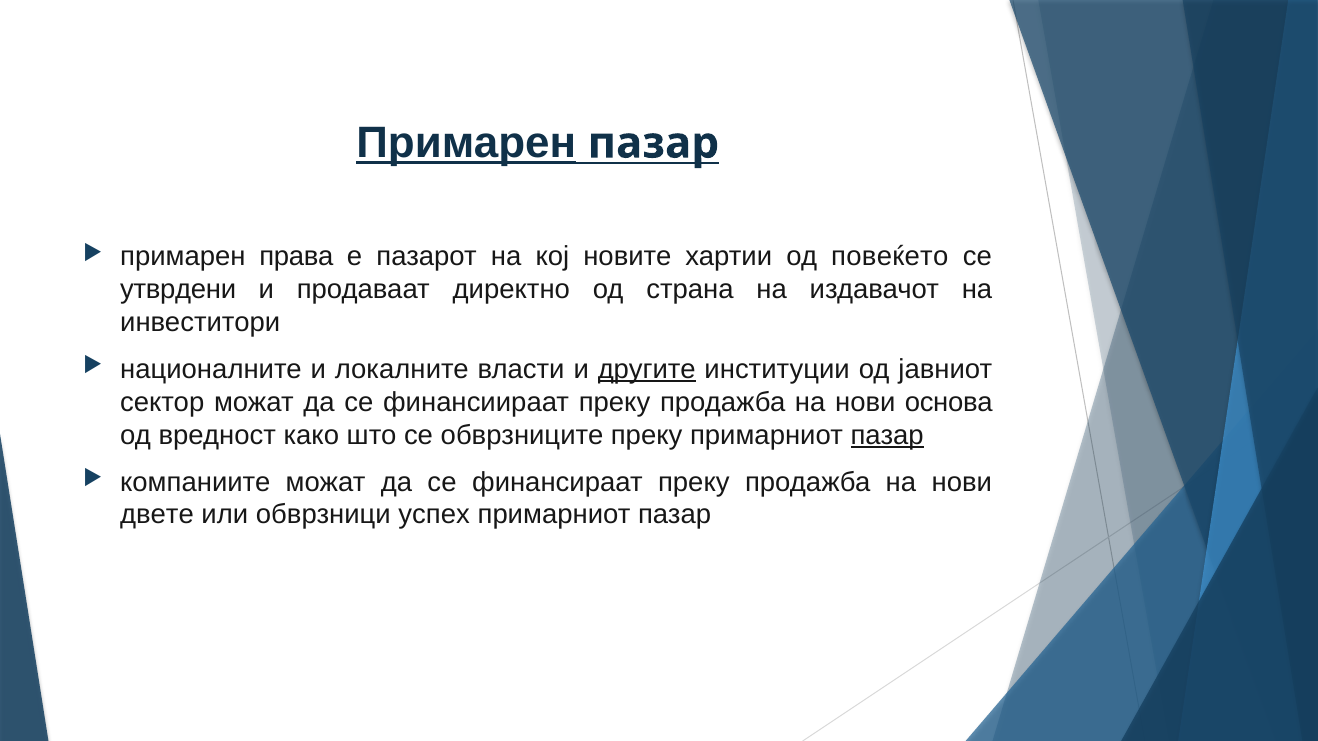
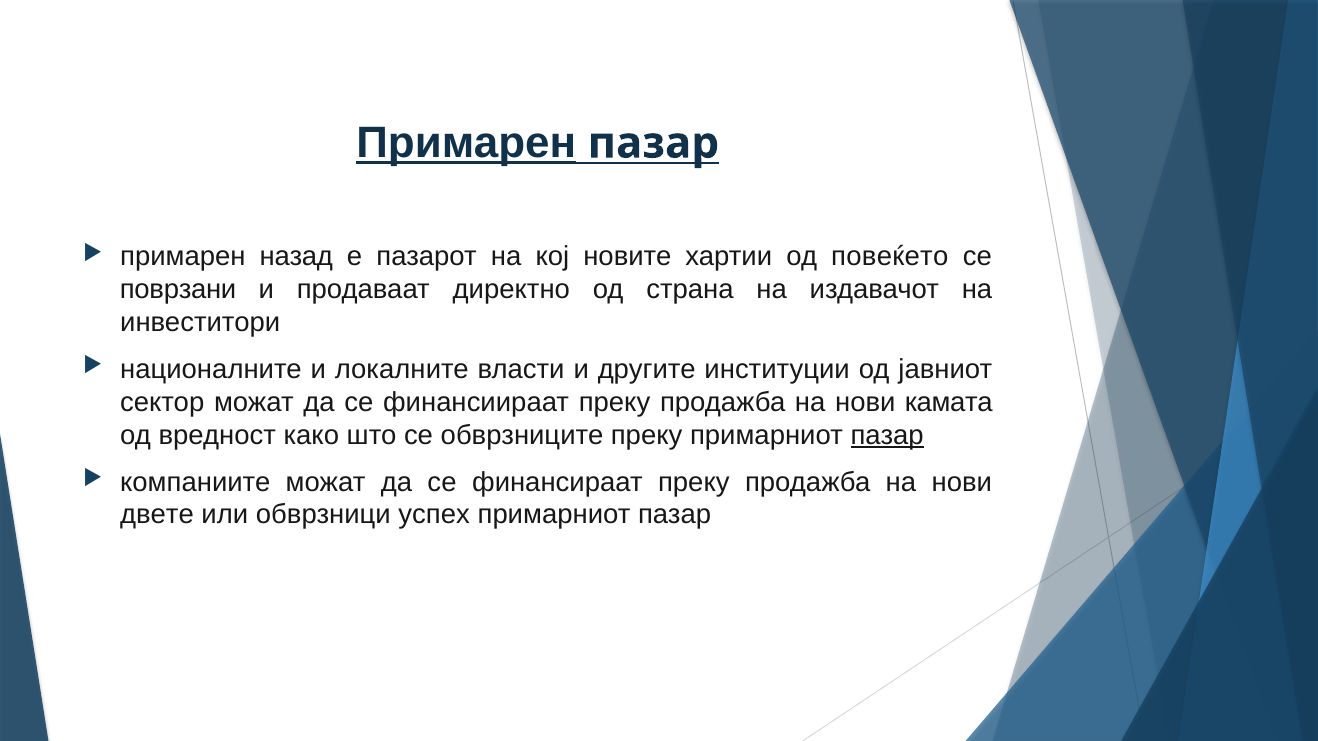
права: права -> назад
утврдени: утврдени -> поврзани
другите underline: present -> none
основа: основа -> камата
